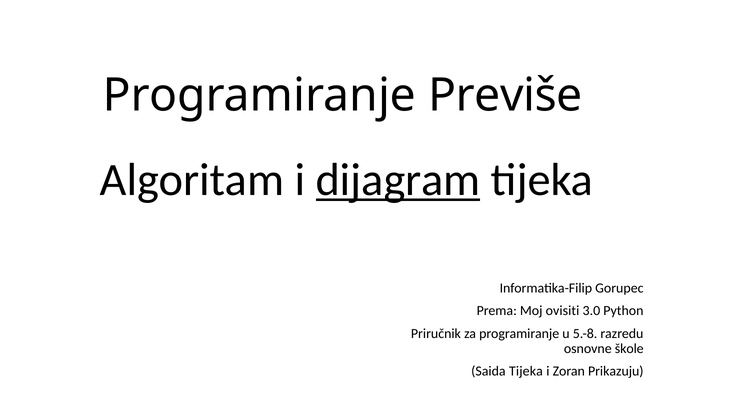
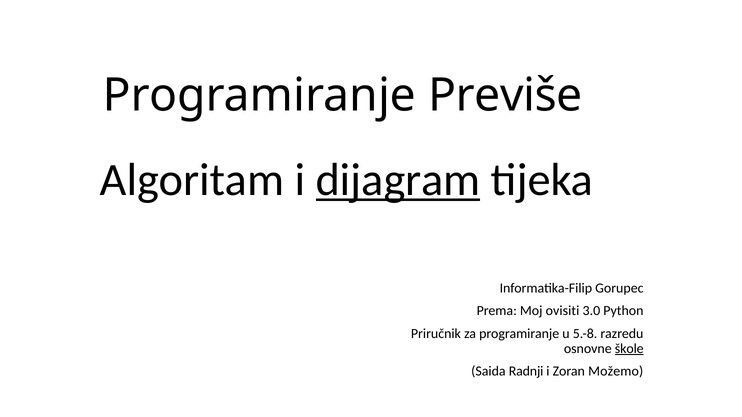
škole underline: none -> present
Saida Tijeka: Tijeka -> Radnji
Prikazuju: Prikazuju -> Možemo
